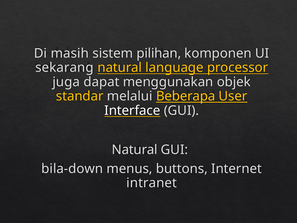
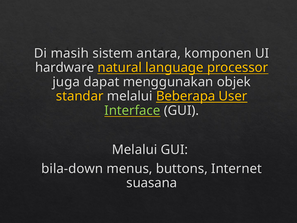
pilihan: pilihan -> antara
sekarang: sekarang -> hardware
Interface colour: white -> light green
Natural at (135, 150): Natural -> Melalui
intranet: intranet -> suasana
